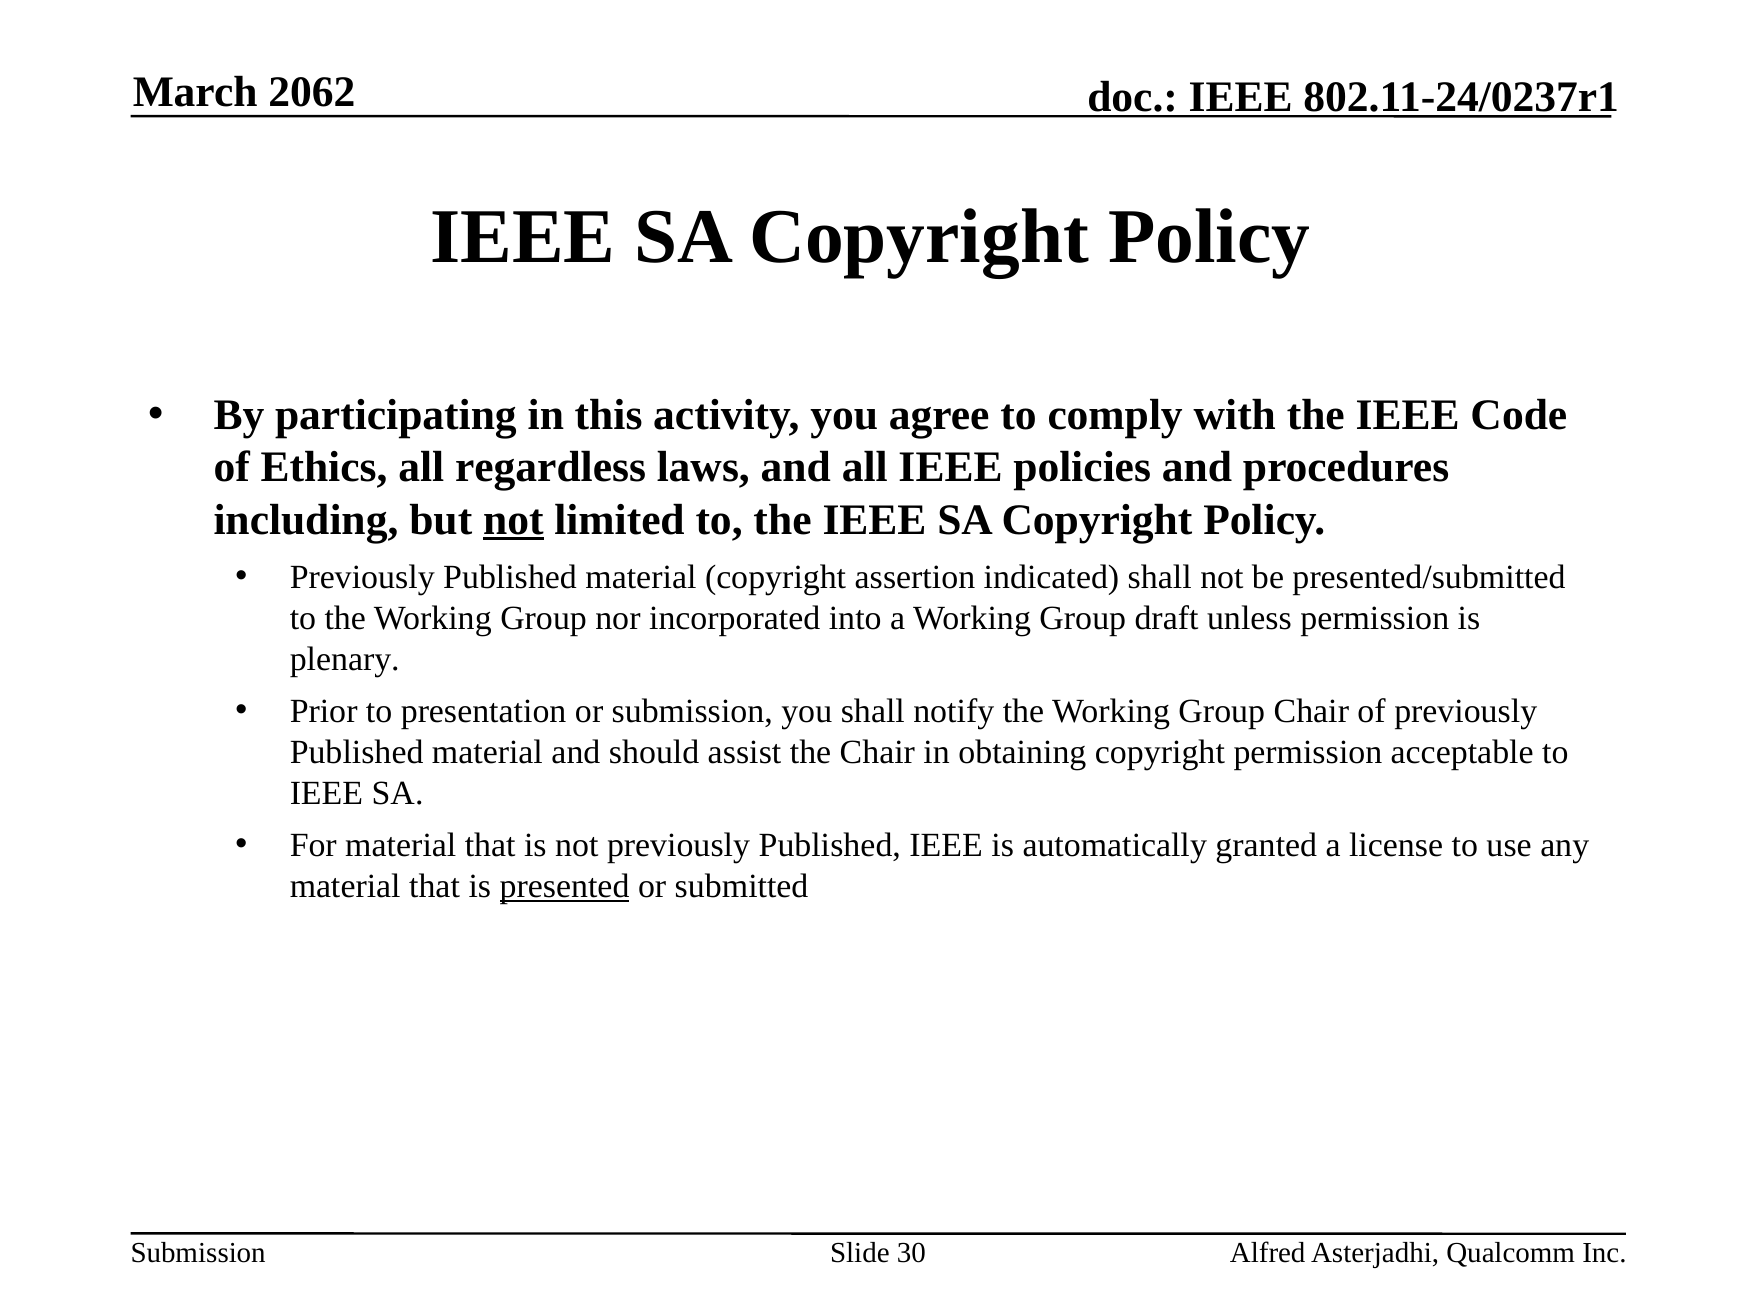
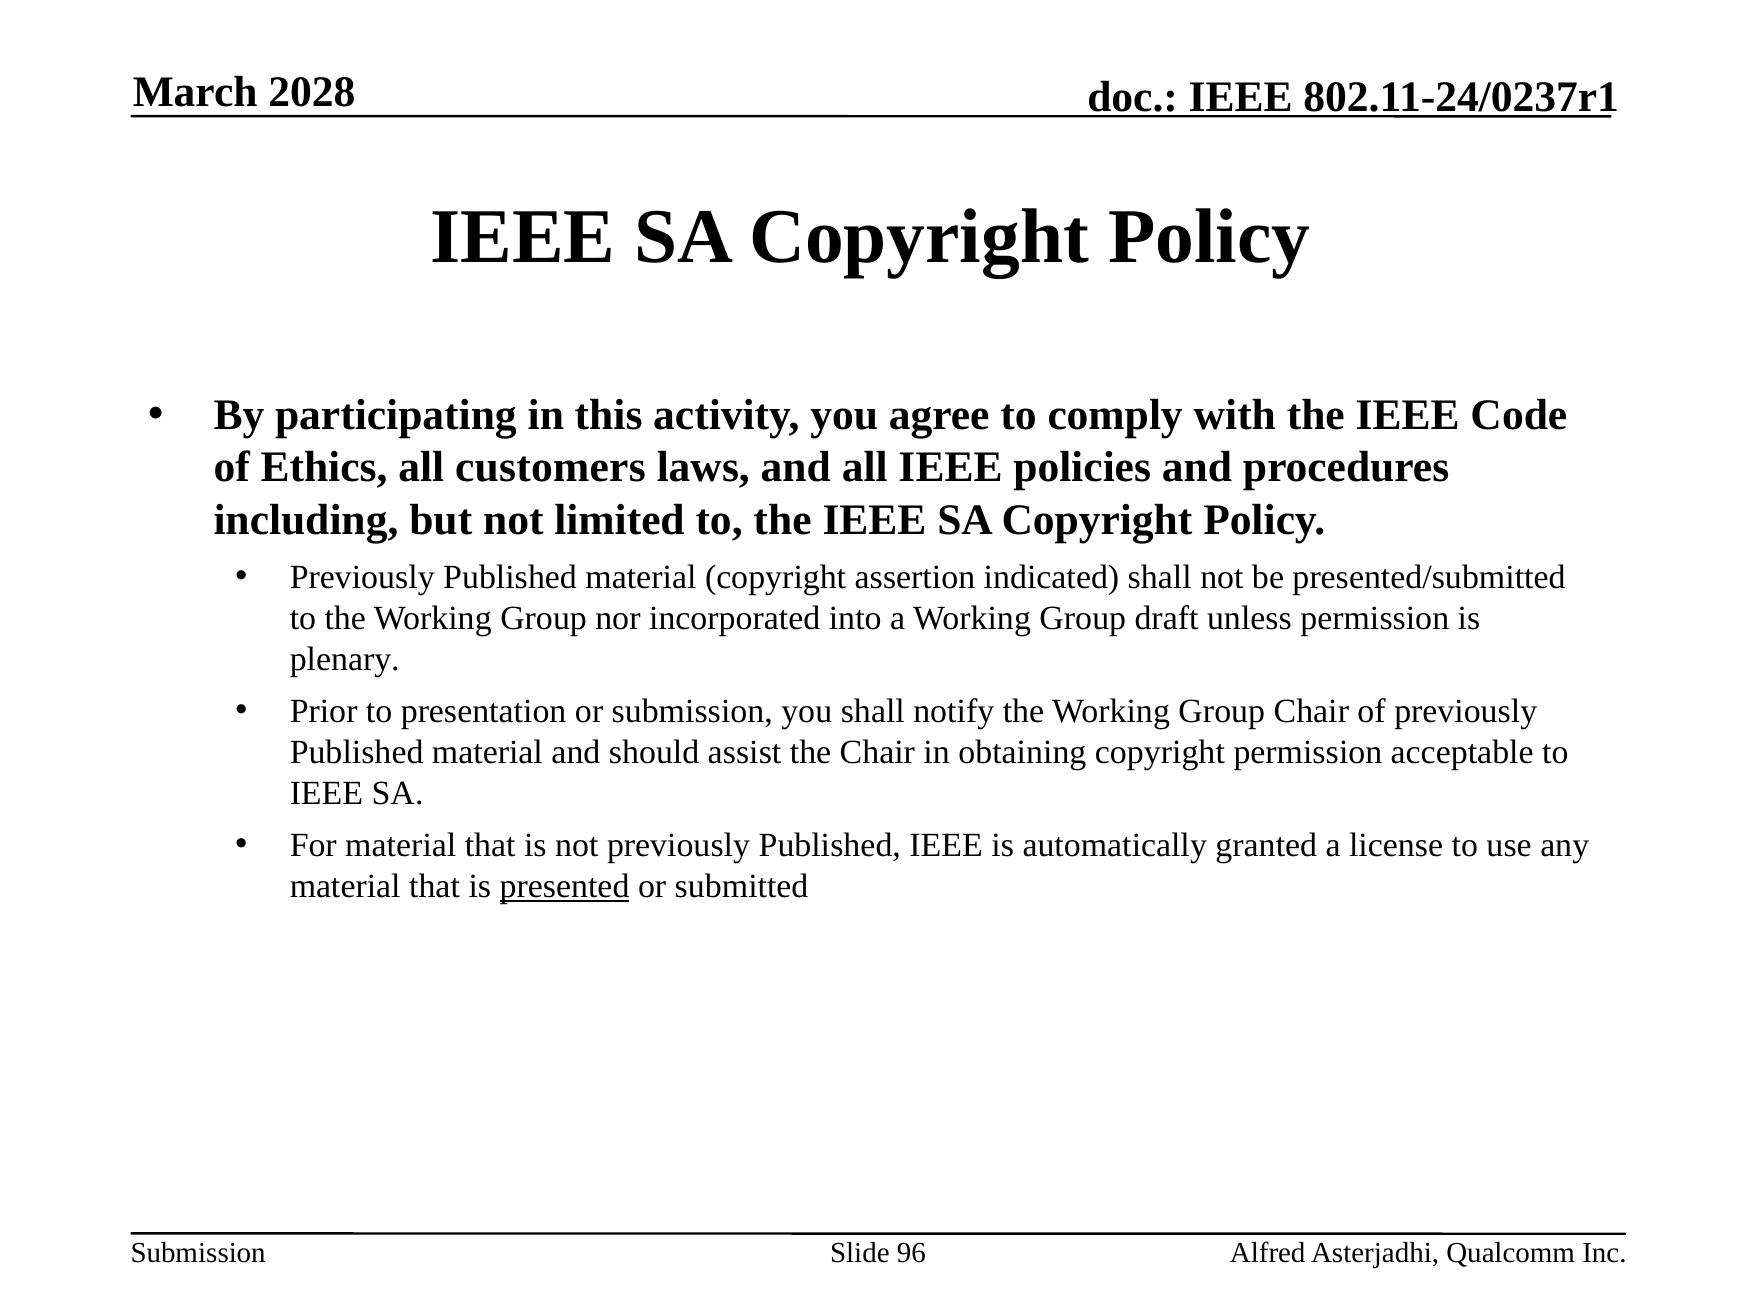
2062: 2062 -> 2028
regardless: regardless -> customers
not at (513, 520) underline: present -> none
30: 30 -> 96
